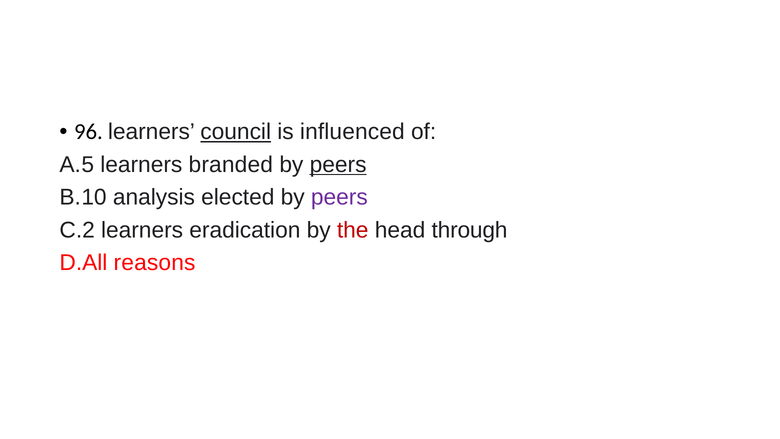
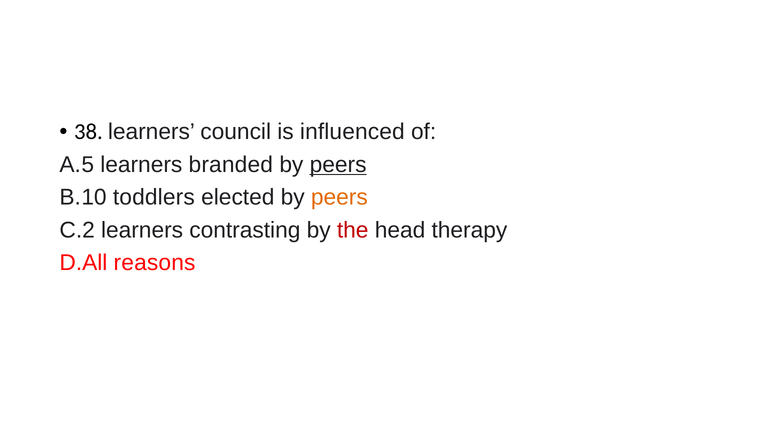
96: 96 -> 38
council underline: present -> none
analysis: analysis -> toddlers
peers at (339, 197) colour: purple -> orange
eradication: eradication -> contrasting
through: through -> therapy
